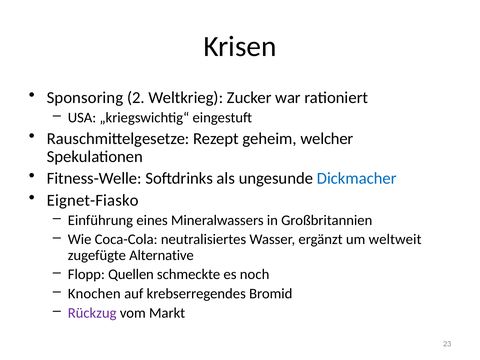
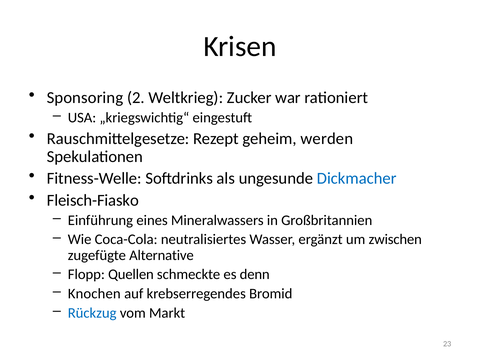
welcher: welcher -> werden
Eignet-Fiasko: Eignet-Fiasko -> Fleisch-Fiasko
weltweit: weltweit -> zwischen
noch: noch -> denn
Rückzug colour: purple -> blue
